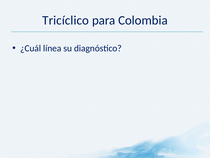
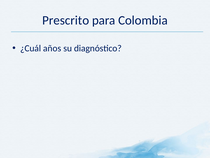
Tricíclico: Tricíclico -> Prescrito
línea: línea -> años
